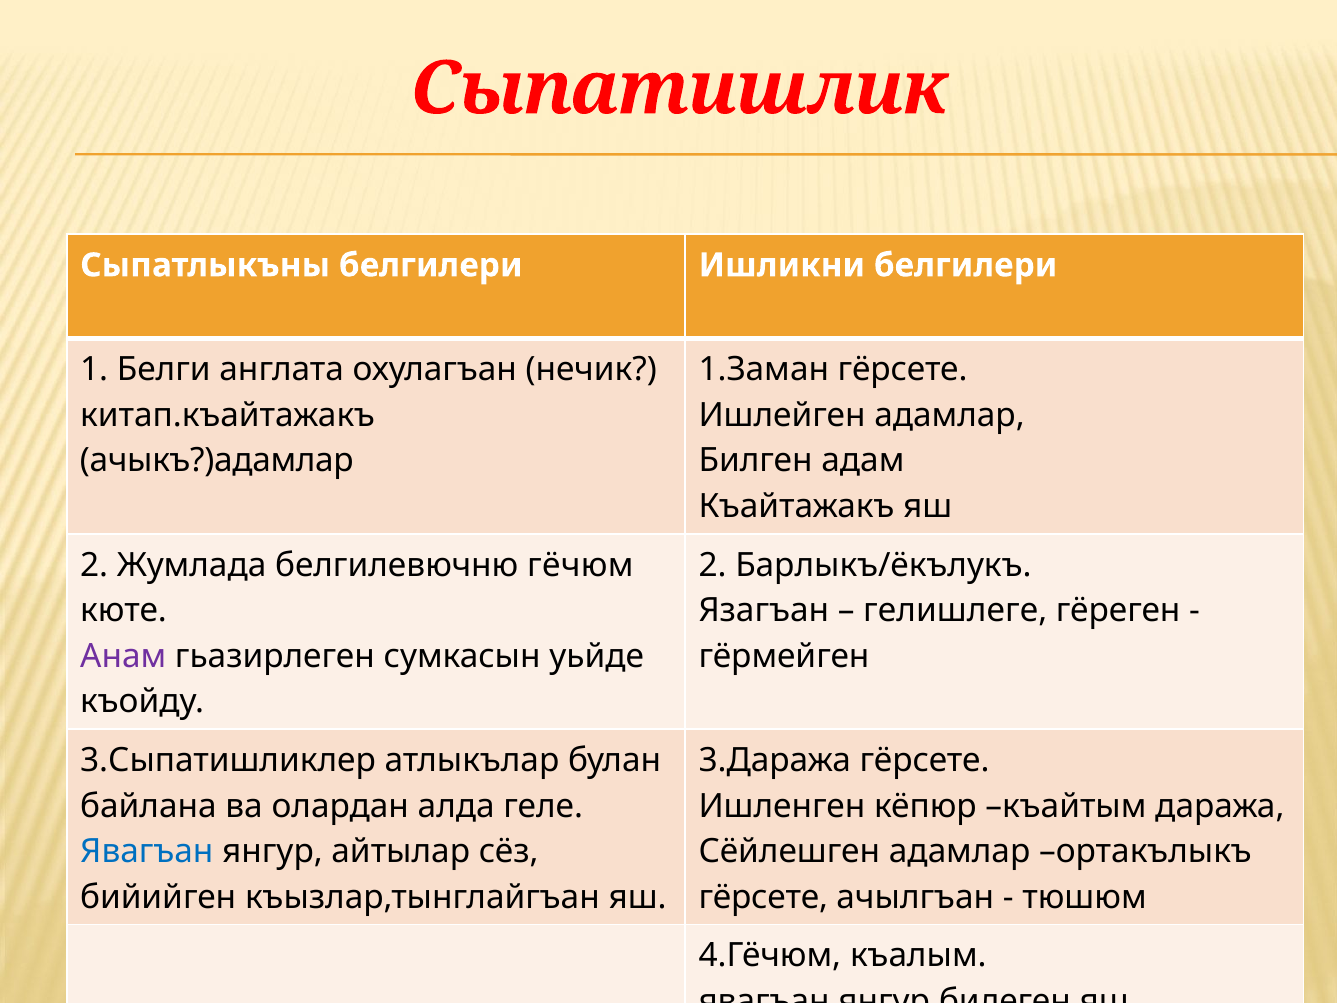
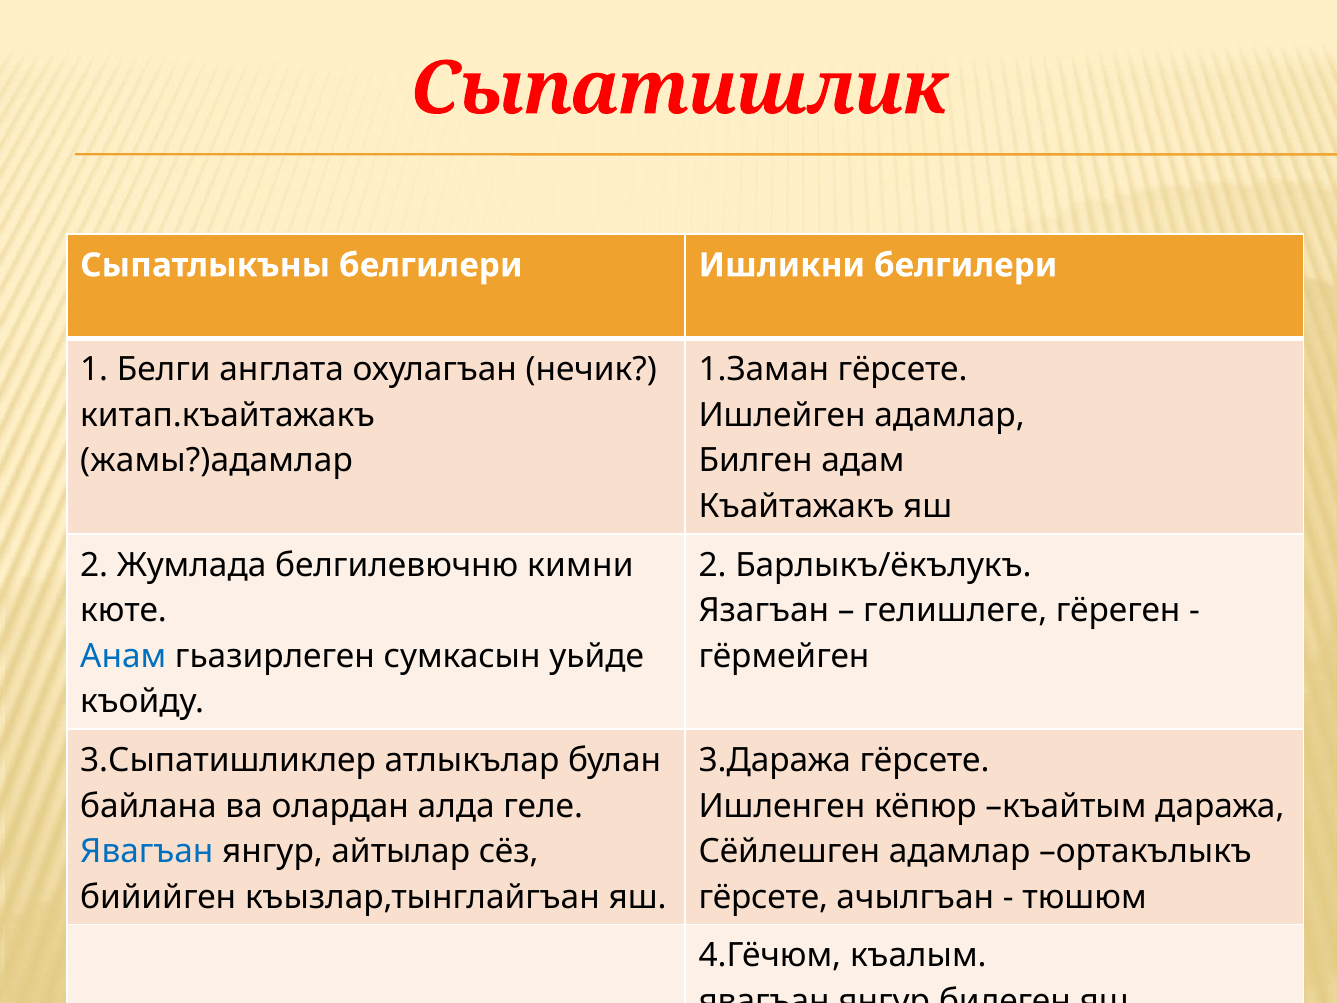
ачыкъ?)адамлар: ачыкъ?)адамлар -> жамы?)адамлар
гёчюм: гёчюм -> кимни
Анам colour: purple -> blue
